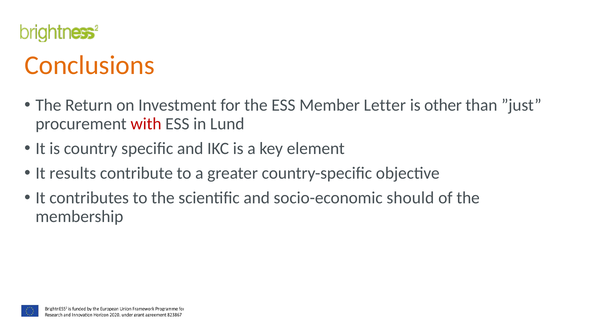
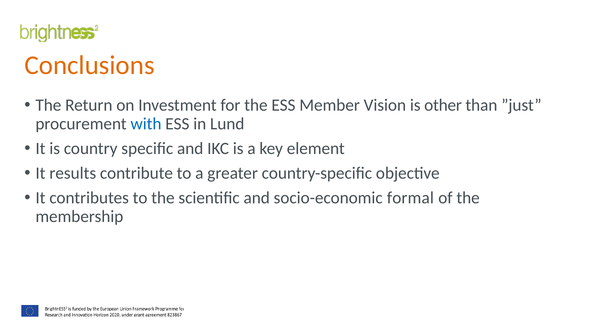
Letter: Letter -> Vision
with colour: red -> blue
should: should -> formal
